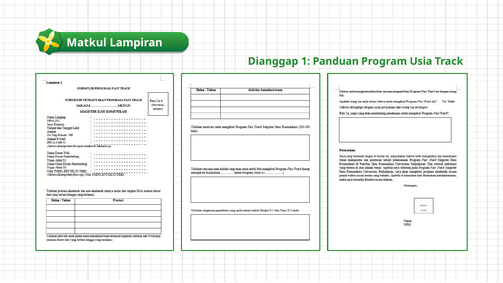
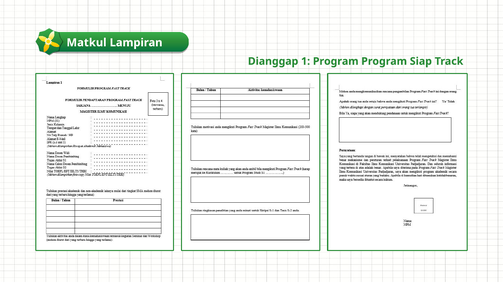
1 Panduan: Panduan -> Program
Usia: Usia -> Siap
